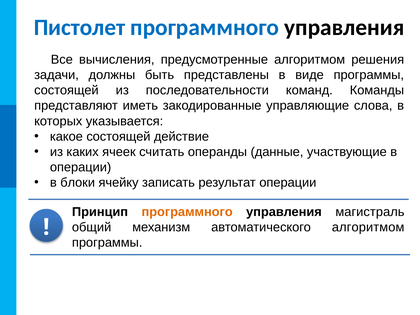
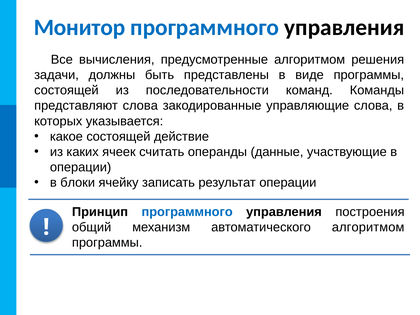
Пистолет: Пистолет -> Монитор
представляют иметь: иметь -> слова
программного at (187, 212) colour: orange -> blue
магистраль: магистраль -> построения
